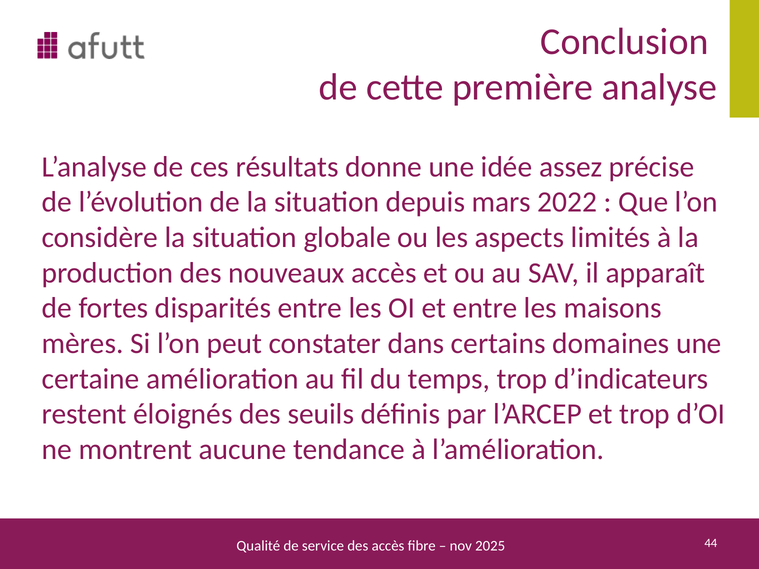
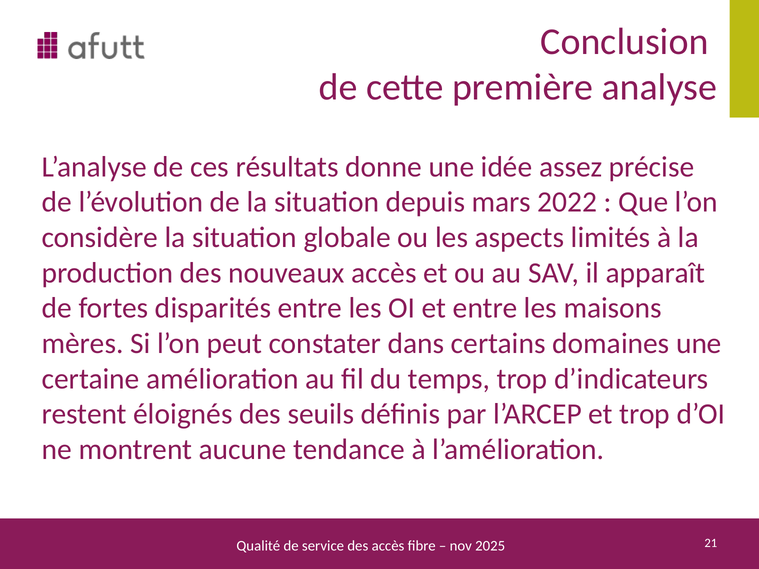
44: 44 -> 21
